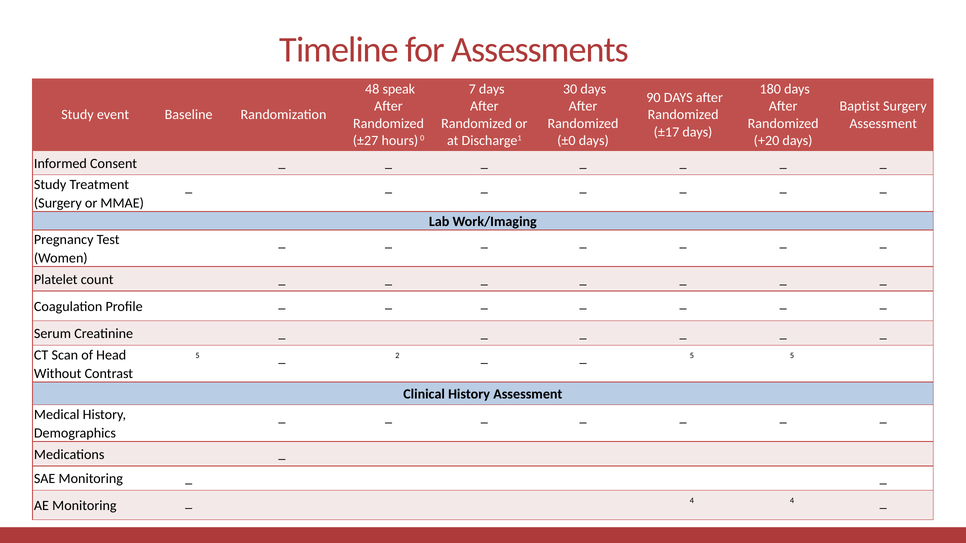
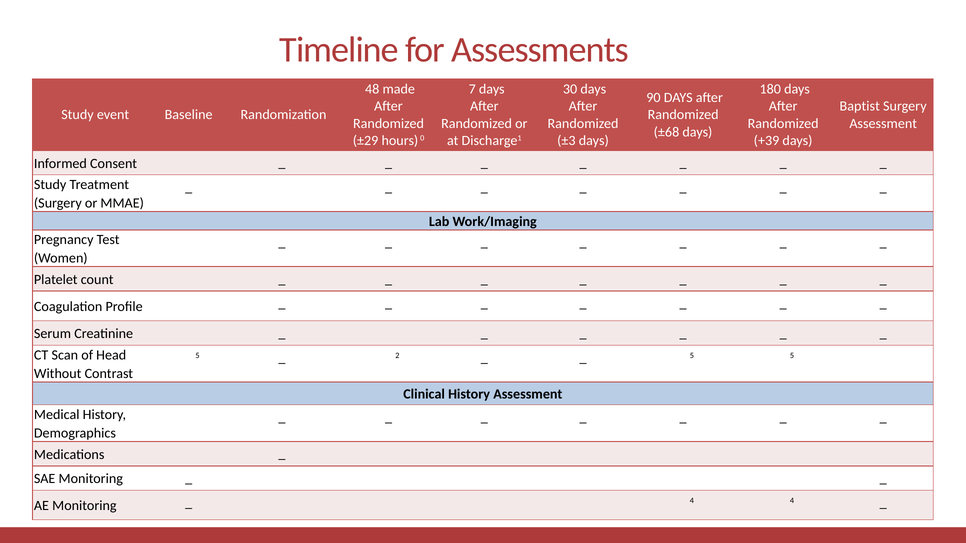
speak: speak -> made
±17: ±17 -> ±68
±27: ±27 -> ±29
±0: ±0 -> ±3
+20: +20 -> +39
